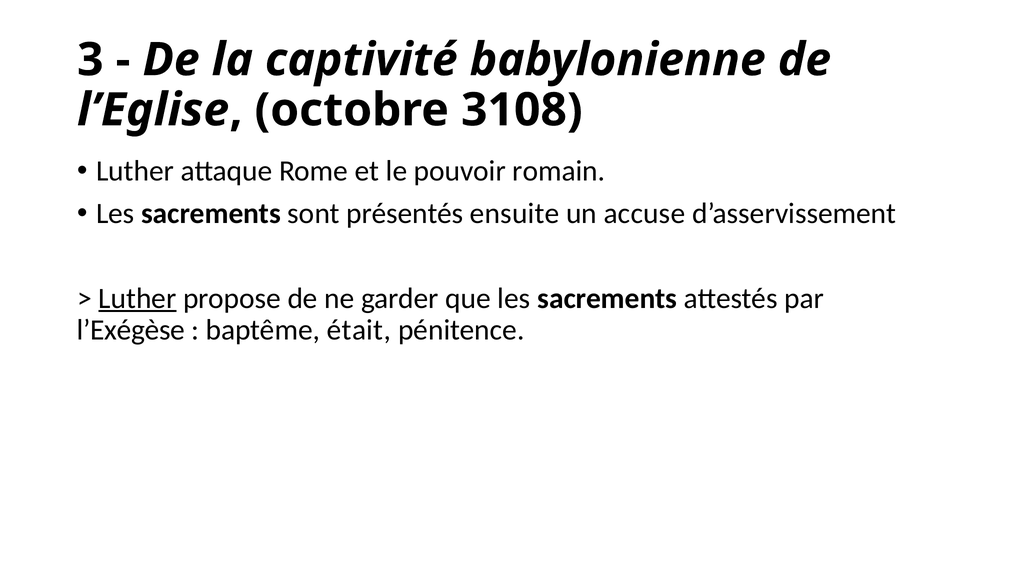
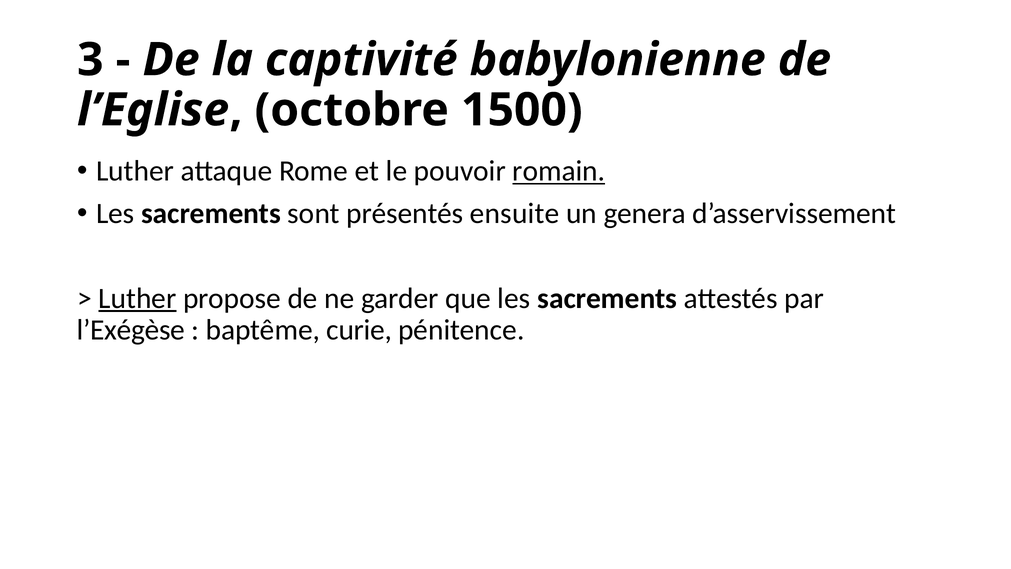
3108: 3108 -> 1500
romain underline: none -> present
accuse: accuse -> genera
était: était -> curie
